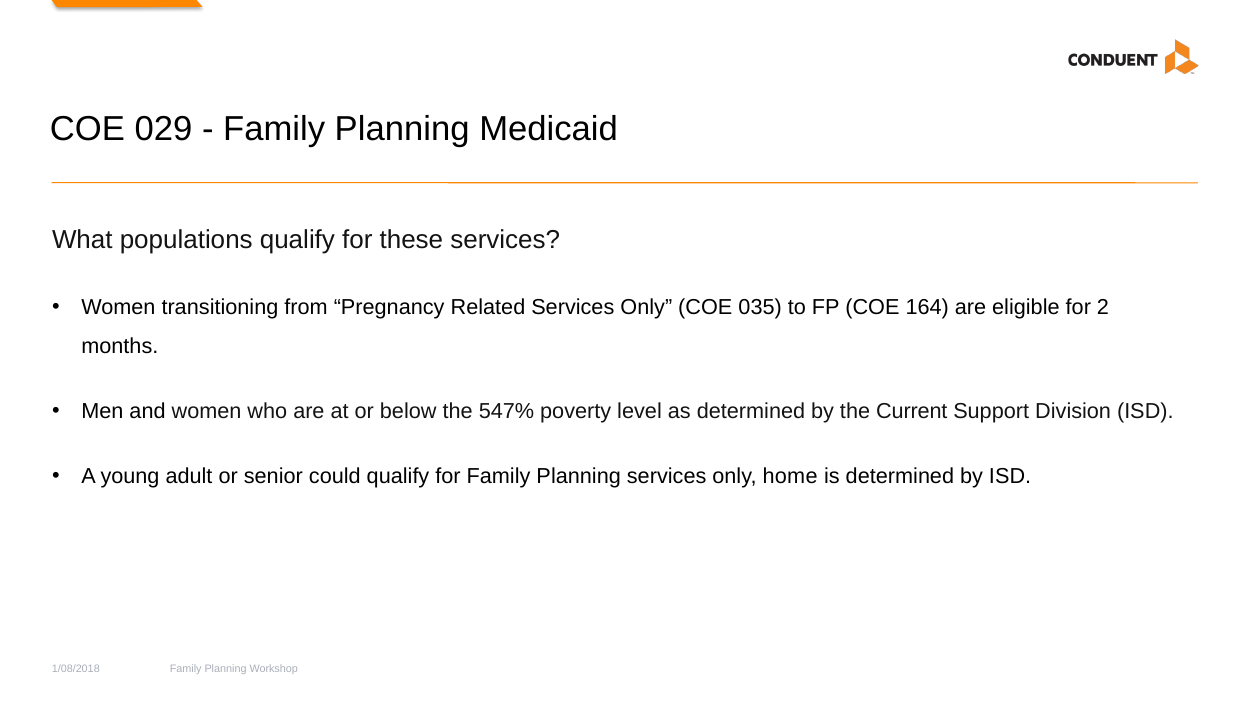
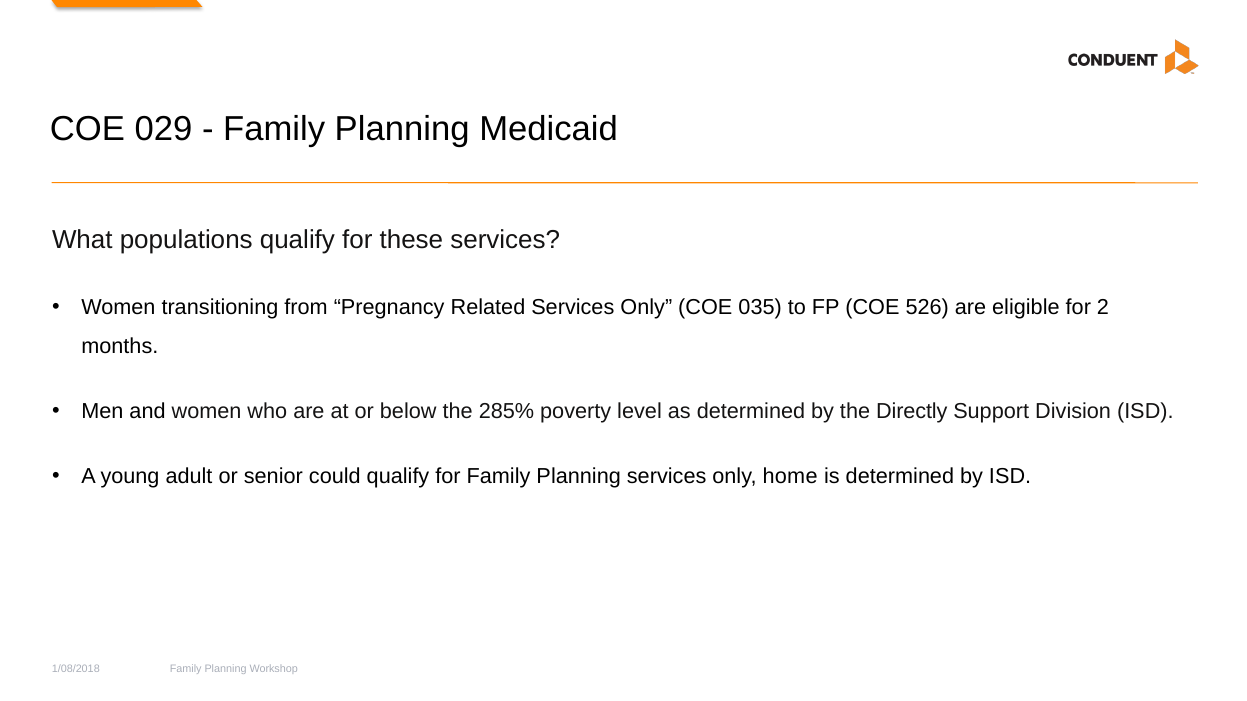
164: 164 -> 526
547%: 547% -> 285%
Current: Current -> Directly
